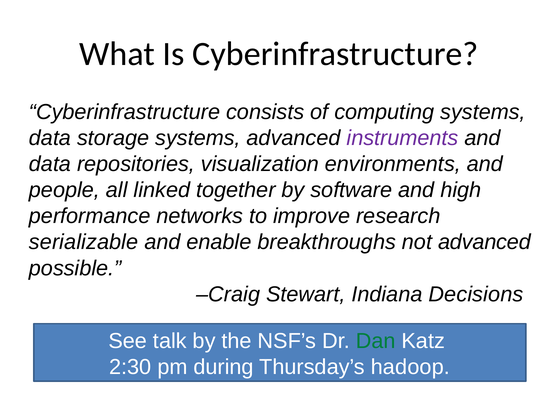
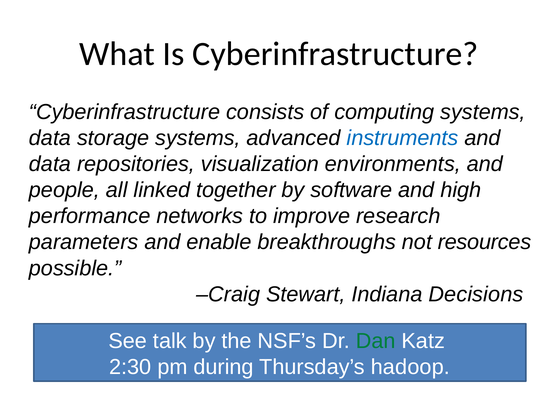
instruments colour: purple -> blue
serializable: serializable -> parameters
not advanced: advanced -> resources
